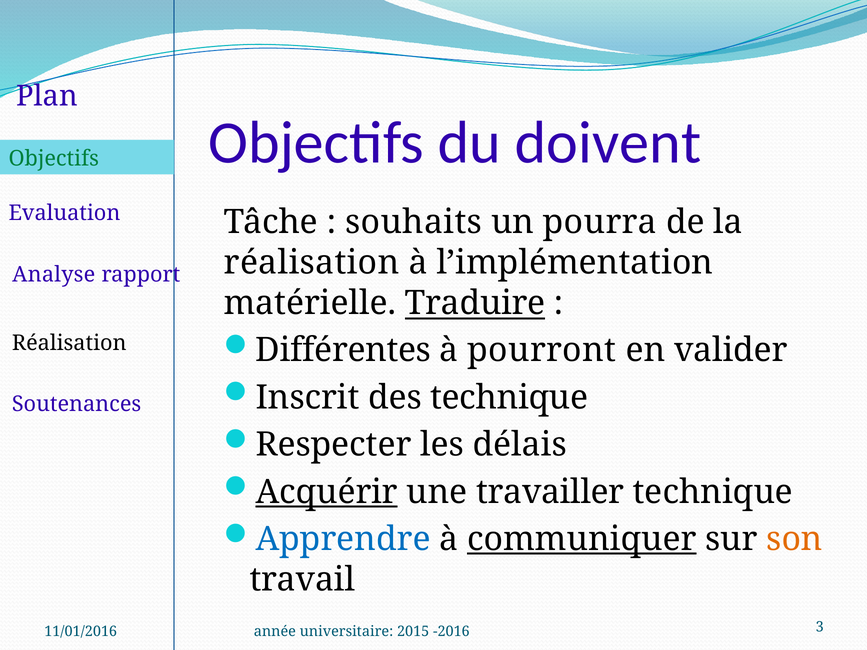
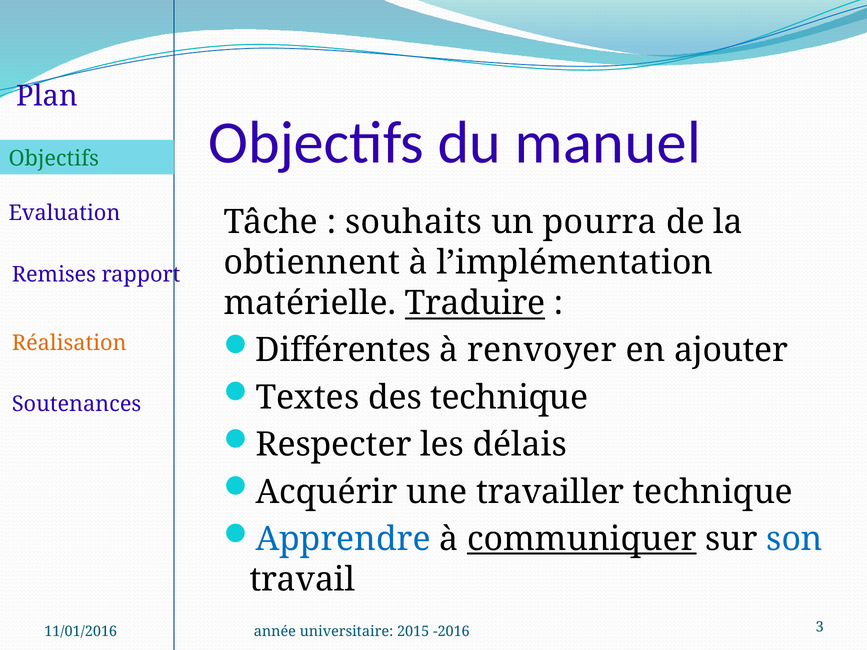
doivent: doivent -> manuel
réalisation at (312, 263): réalisation -> obtiennent
Analyse: Analyse -> Remises
pourront: pourront -> renvoyer
valider: valider -> ajouter
Réalisation at (69, 343) colour: black -> orange
Inscrit: Inscrit -> Textes
Acquérir underline: present -> none
son colour: orange -> blue
